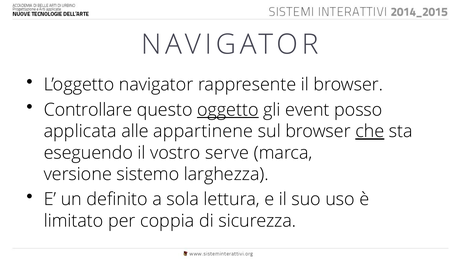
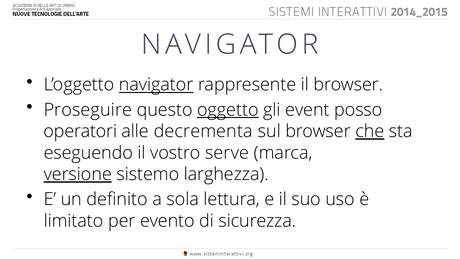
navigator at (156, 85) underline: none -> present
Controllare: Controllare -> Proseguire
applicata: applicata -> operatori
appartinene: appartinene -> decrementa
versione underline: none -> present
coppia: coppia -> evento
